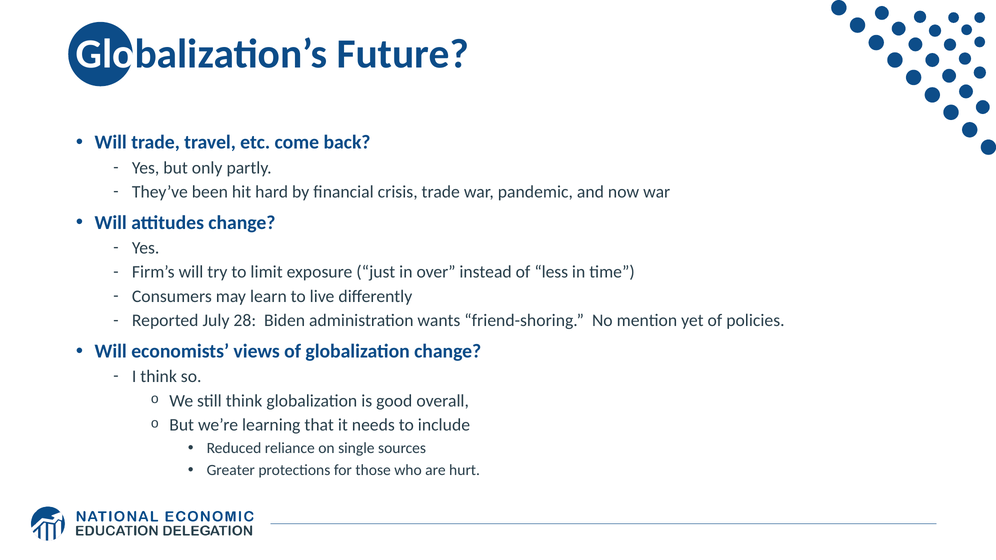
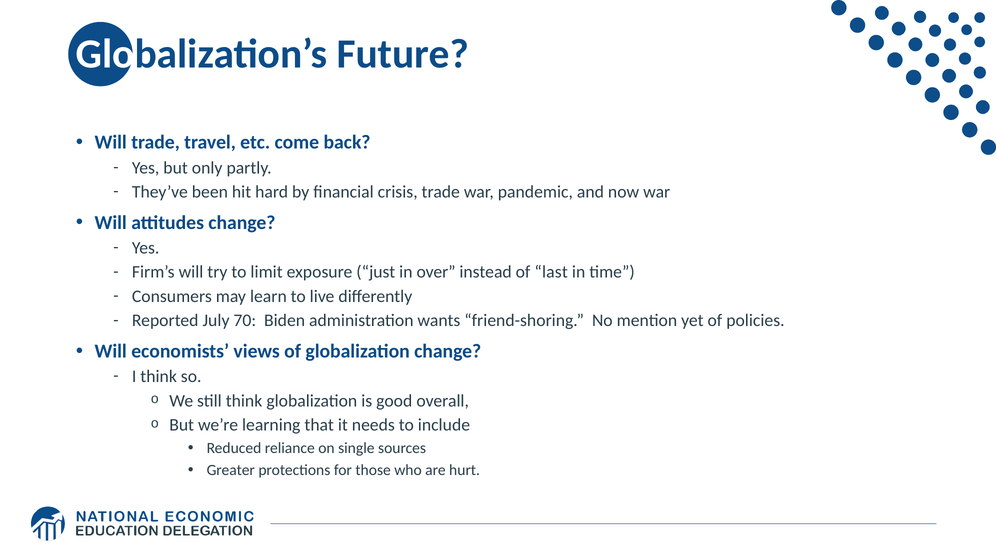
less: less -> last
28: 28 -> 70
